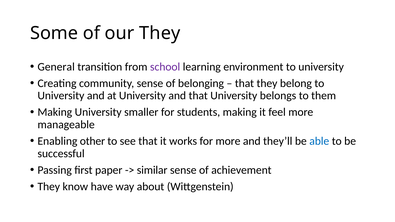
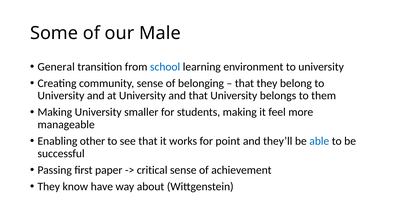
our They: They -> Male
school colour: purple -> blue
for more: more -> point
similar: similar -> critical
